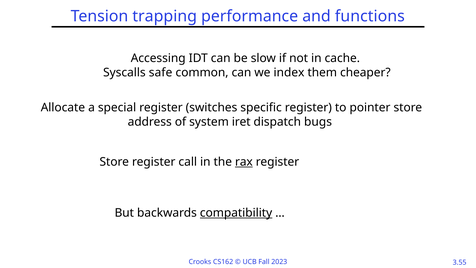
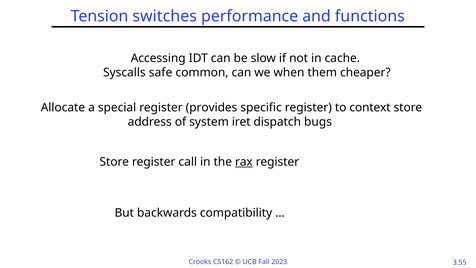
trapping: trapping -> switches
index: index -> when
switches: switches -> provides
pointer: pointer -> context
compatibility underline: present -> none
